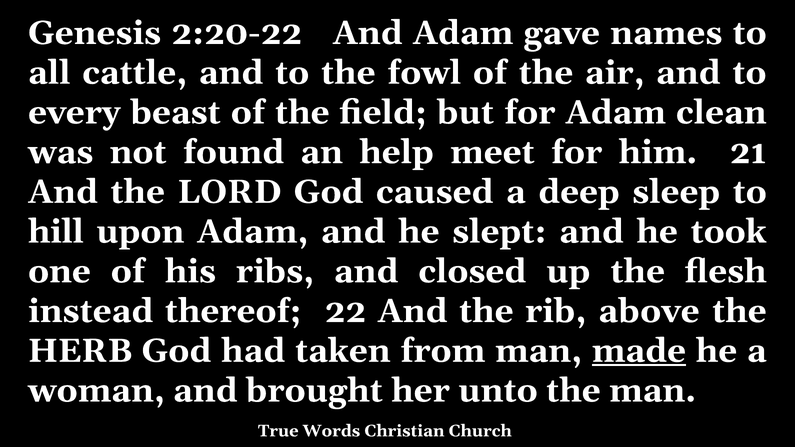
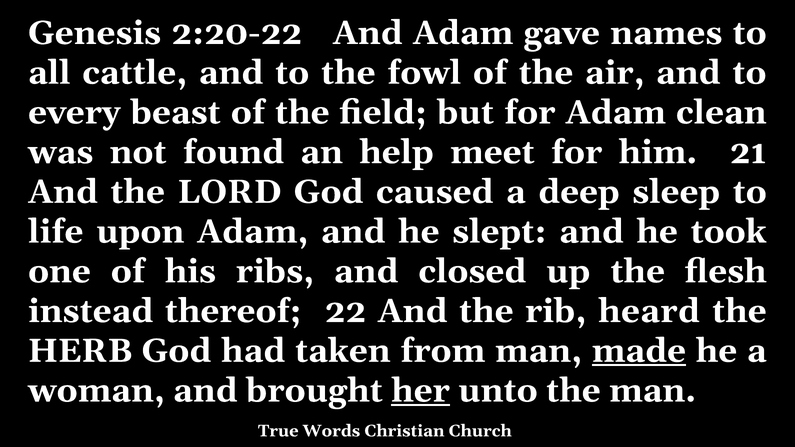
hill: hill -> life
above: above -> heard
her underline: none -> present
